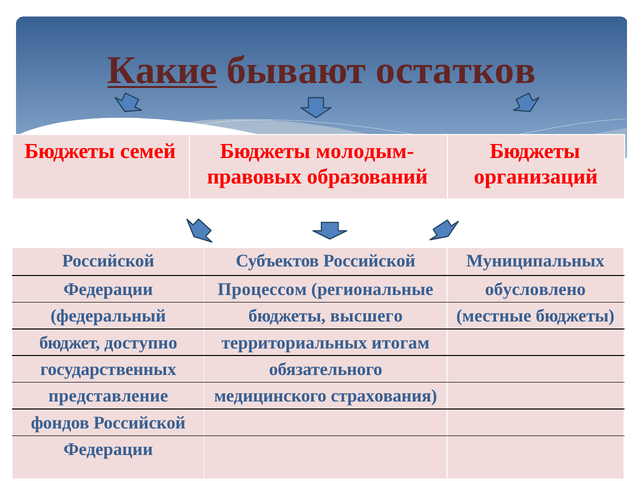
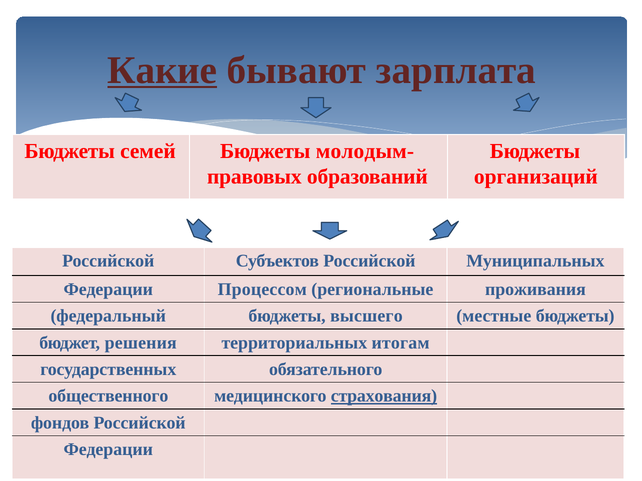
остатков: остатков -> зарплата
обусловлено: обусловлено -> проживания
доступно: доступно -> решения
представление: представление -> общественного
страхования underline: none -> present
